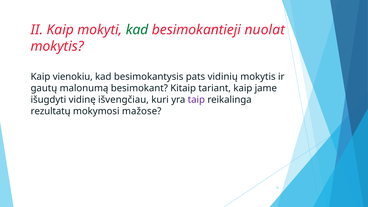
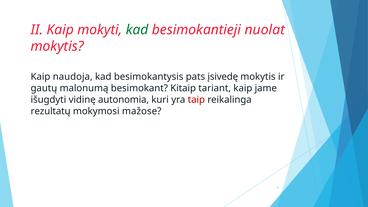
vienokiu: vienokiu -> naudoja
vidinių: vidinių -> įsivedę
išvengčiau: išvengčiau -> autonomia
taip colour: purple -> red
